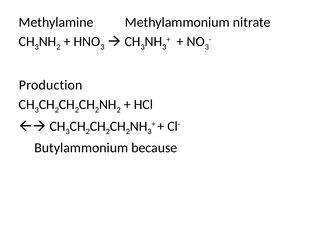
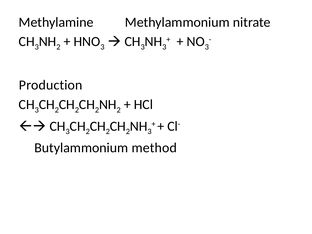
because: because -> method
